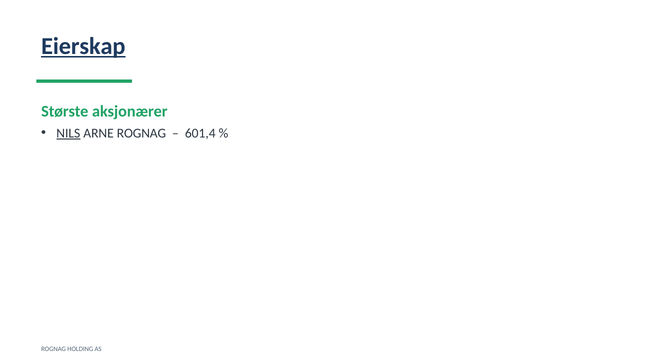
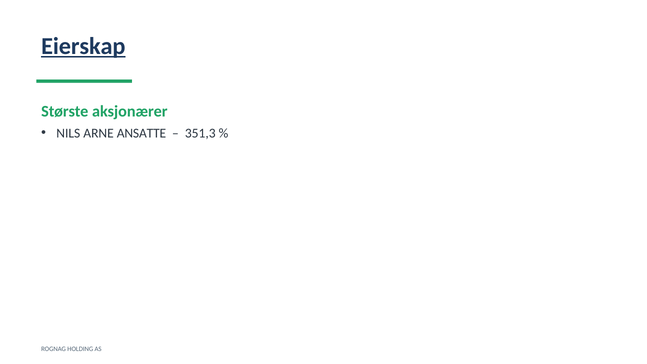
NILS underline: present -> none
ARNE ROGNAG: ROGNAG -> ANSATTE
601,4: 601,4 -> 351,3
